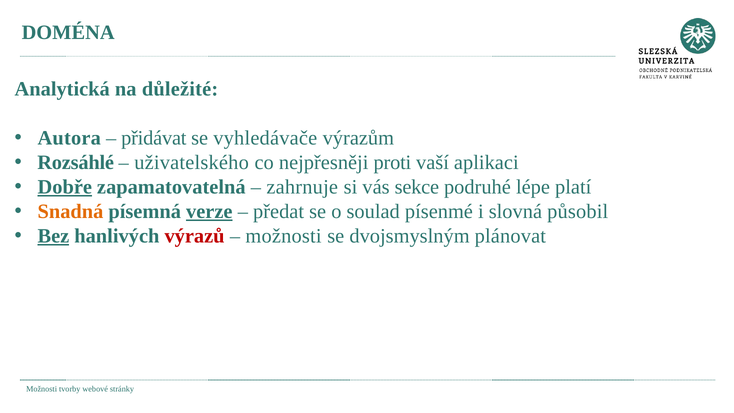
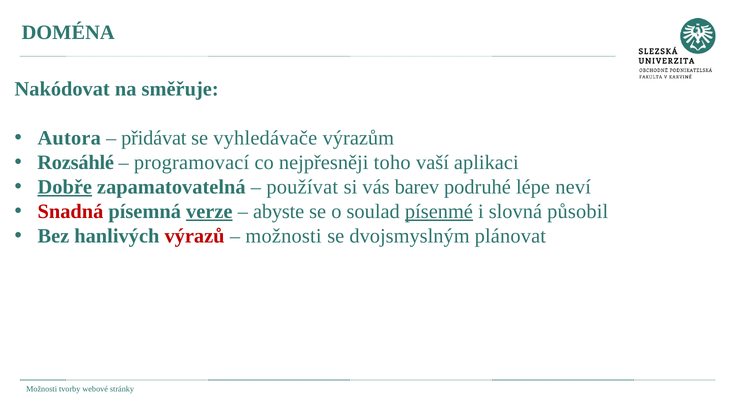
Analytická: Analytická -> Nakódovat
důležité: důležité -> směřuje
uživatelského: uživatelského -> programovací
proti: proti -> toho
zahrnuje: zahrnuje -> používat
sekce: sekce -> barev
platí: platí -> neví
Snadná colour: orange -> red
předat: předat -> abyste
písenmé underline: none -> present
Bez underline: present -> none
